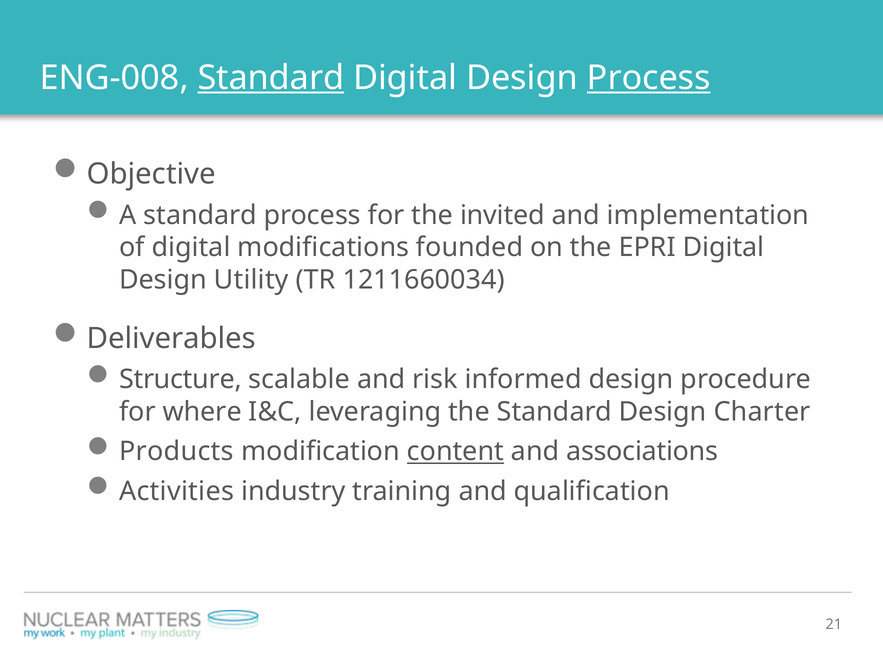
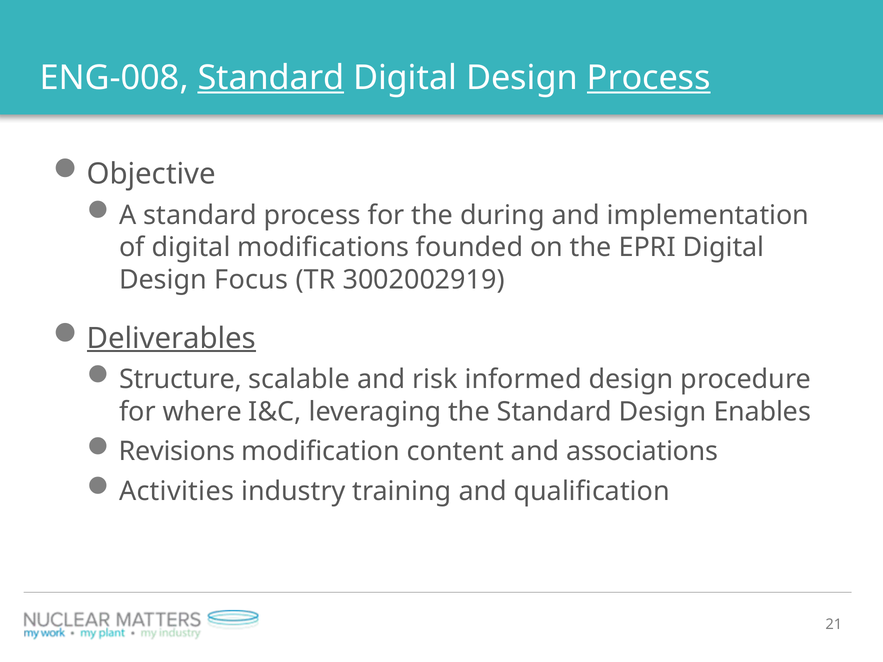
invited: invited -> during
Utility: Utility -> Focus
1211660034: 1211660034 -> 3002002919
Deliverables underline: none -> present
Charter: Charter -> Enables
Products: Products -> Revisions
content underline: present -> none
